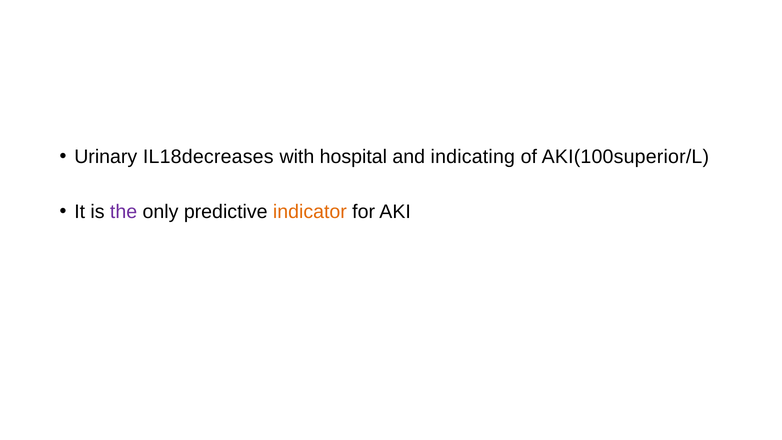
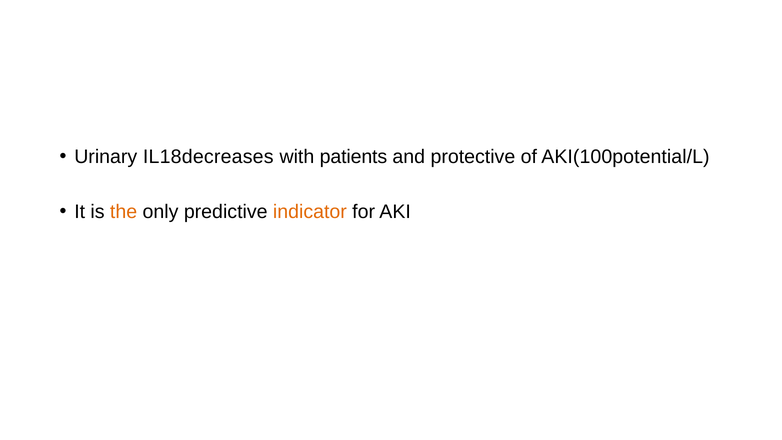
hospital: hospital -> patients
indicating: indicating -> protective
AKI(100superior/L: AKI(100superior/L -> AKI(100potential/L
the colour: purple -> orange
